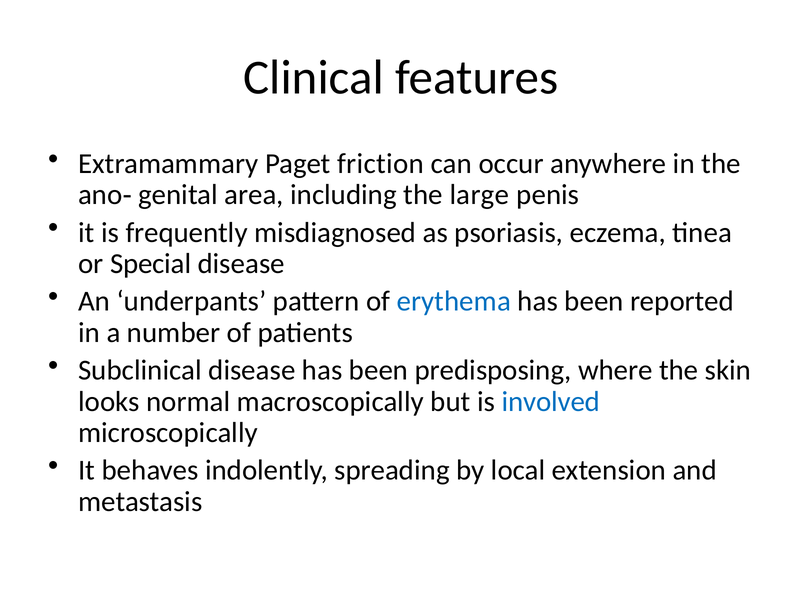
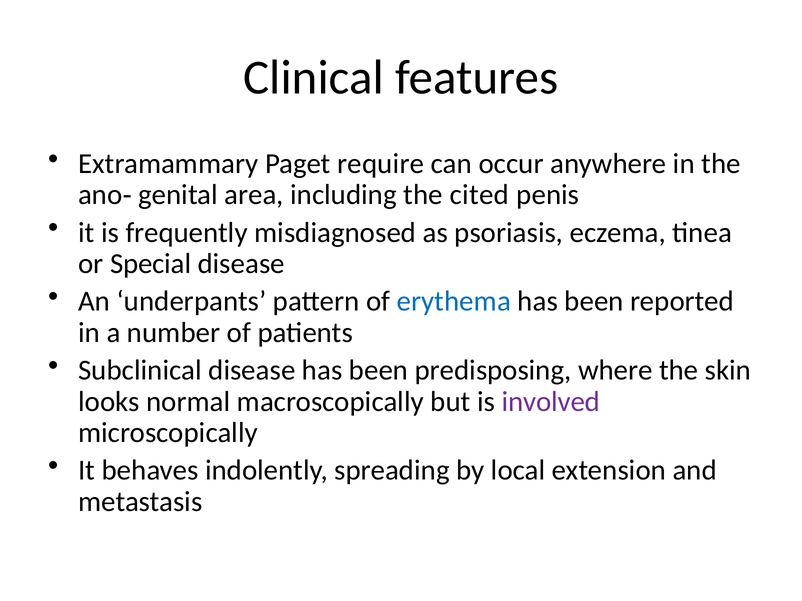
friction: friction -> require
large: large -> cited
involved colour: blue -> purple
